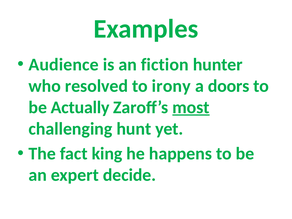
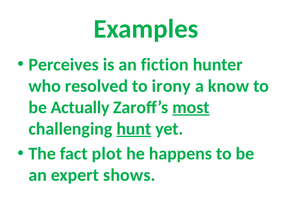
Audience: Audience -> Perceives
doors: doors -> know
hunt underline: none -> present
king: king -> plot
decide: decide -> shows
